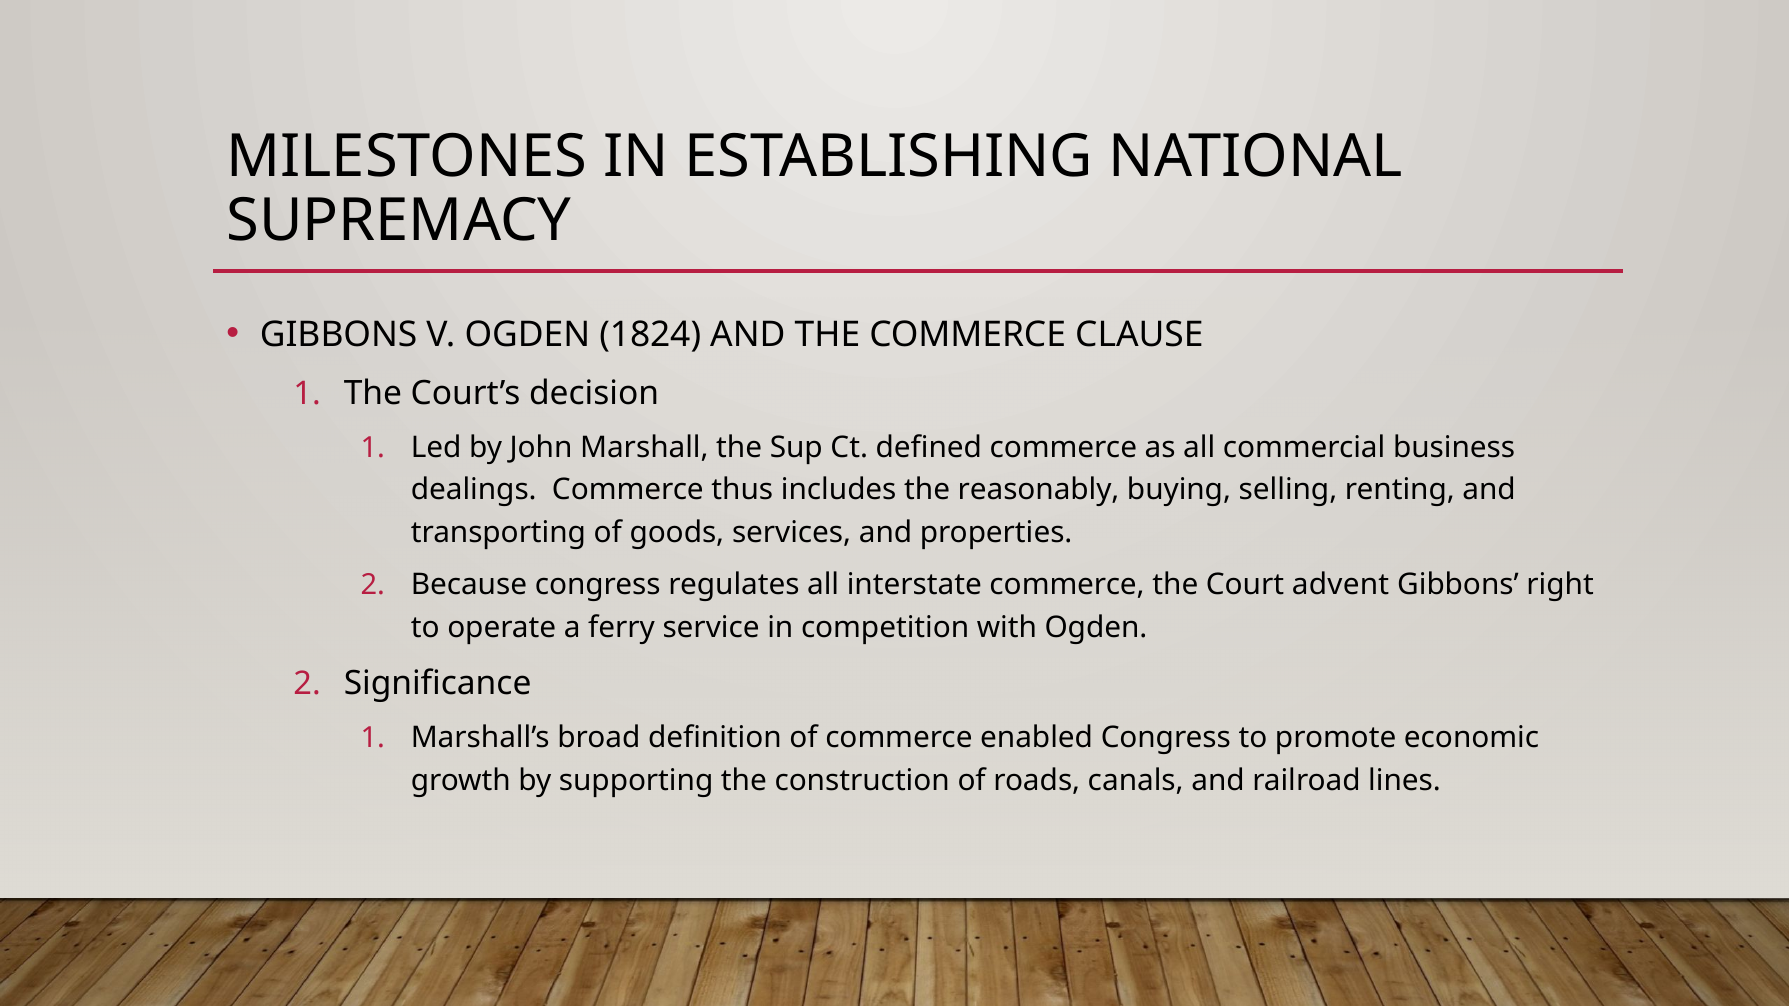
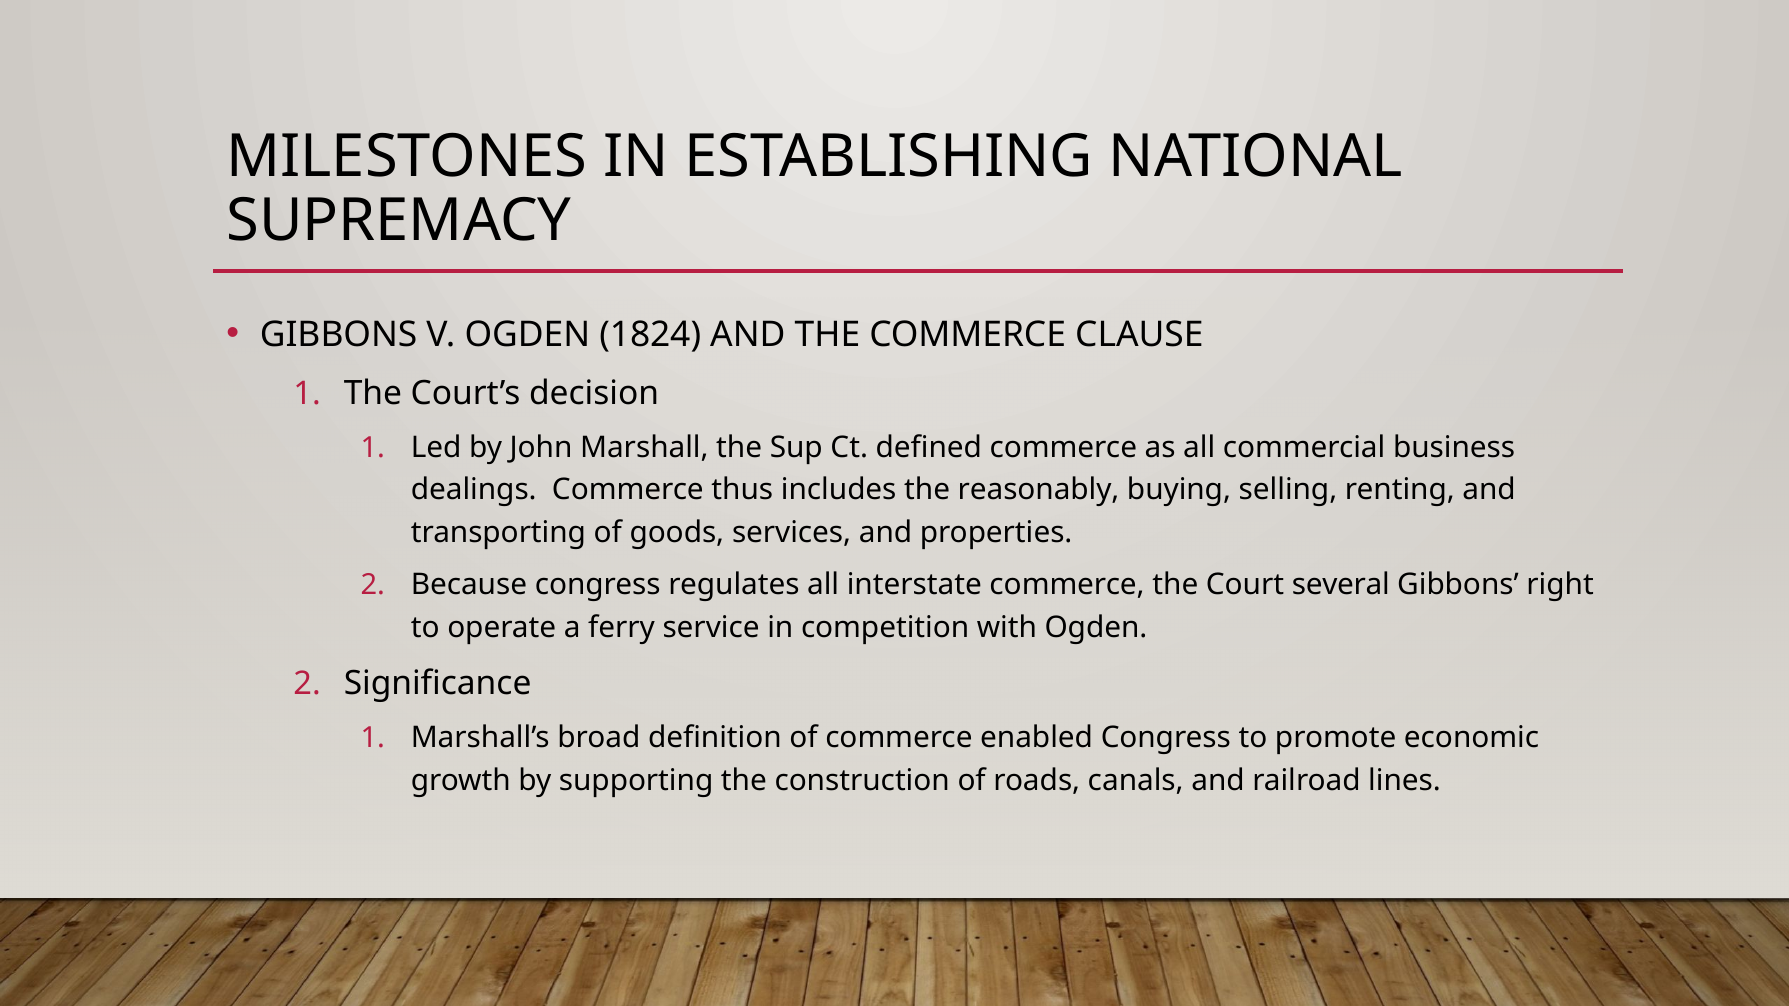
advent: advent -> several
